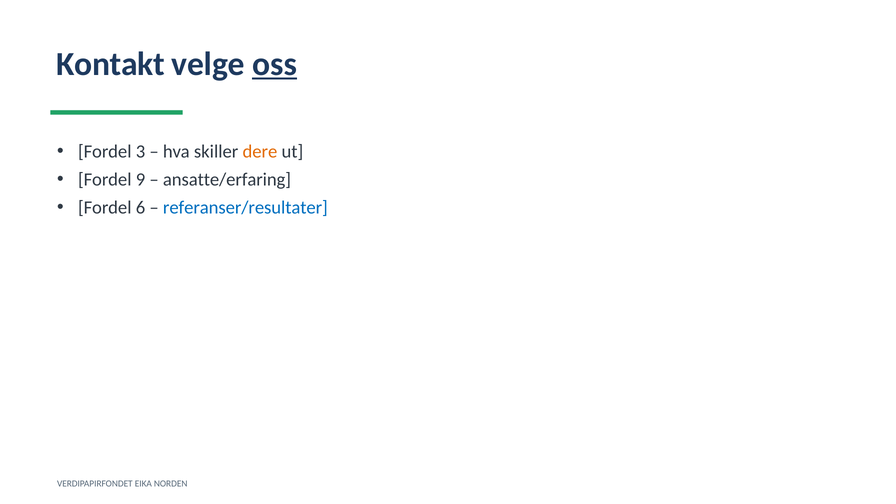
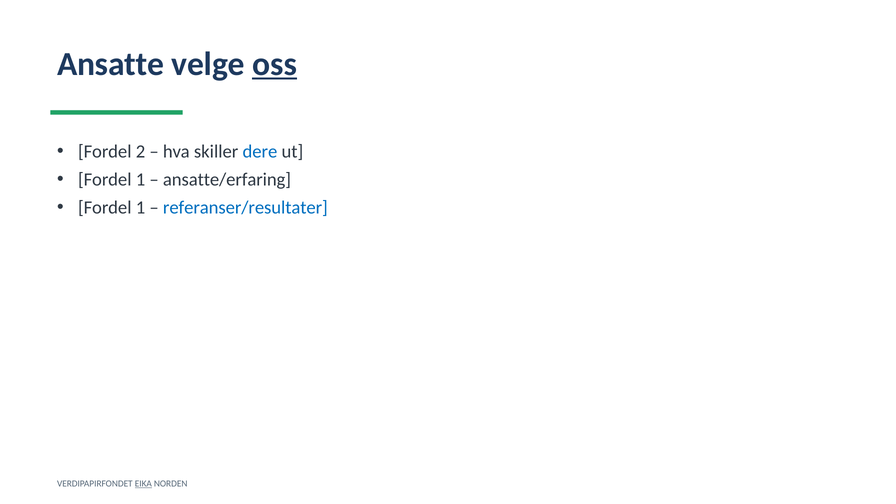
Kontakt: Kontakt -> Ansatte
3: 3 -> 2
dere colour: orange -> blue
9 at (141, 180): 9 -> 1
6 at (141, 208): 6 -> 1
EIKA underline: none -> present
